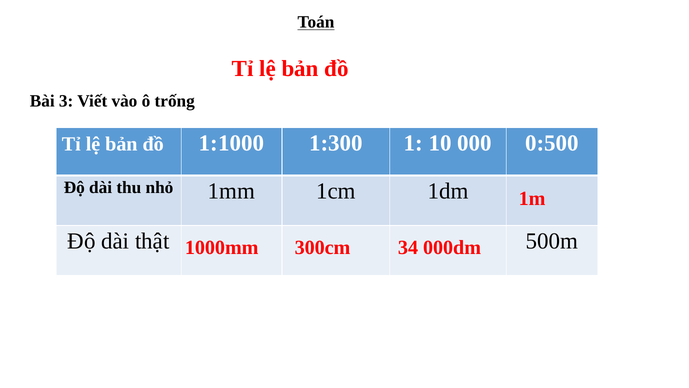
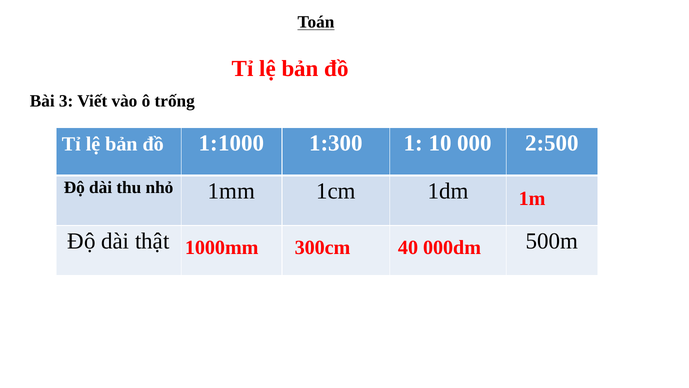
0:500: 0:500 -> 2:500
34: 34 -> 40
